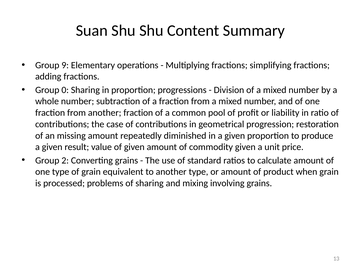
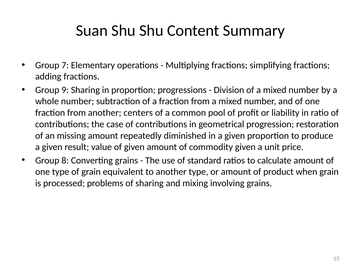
9: 9 -> 7
0: 0 -> 9
another fraction: fraction -> centers
2: 2 -> 8
